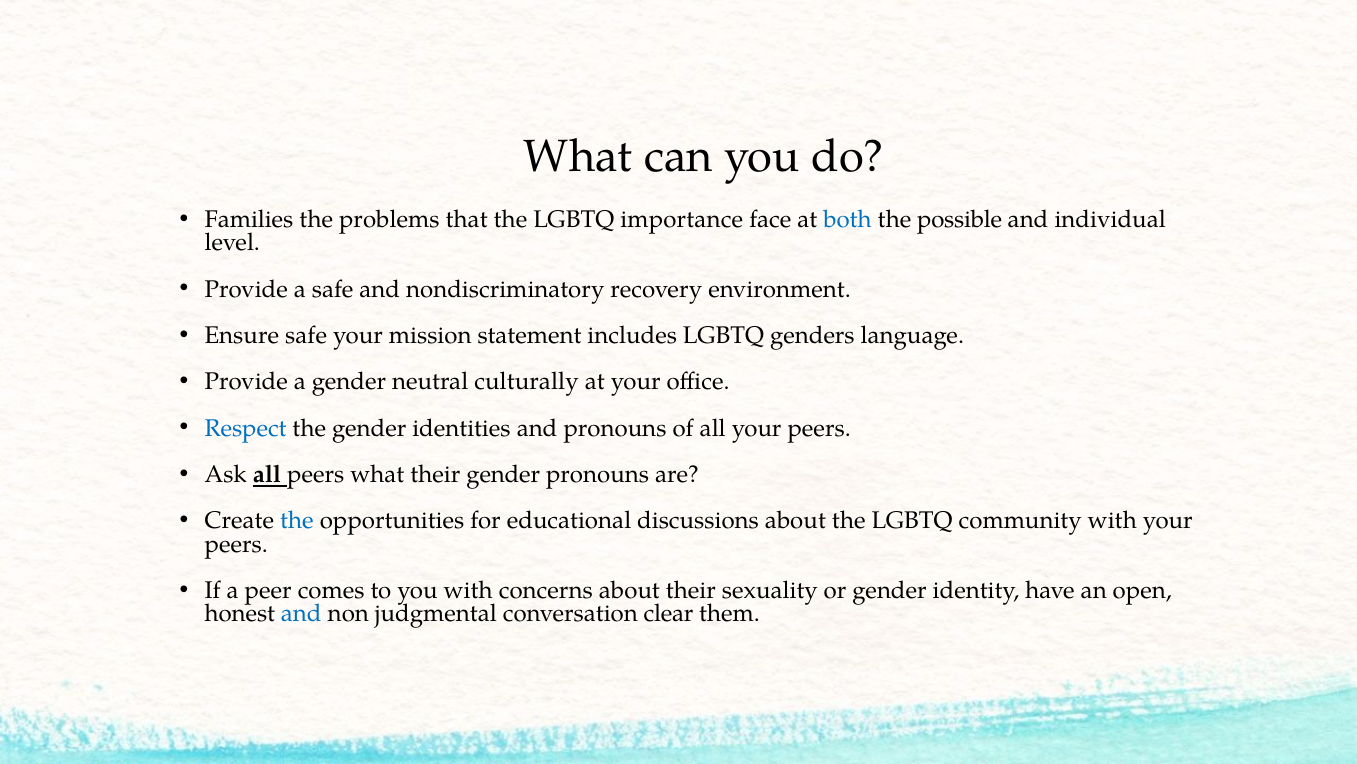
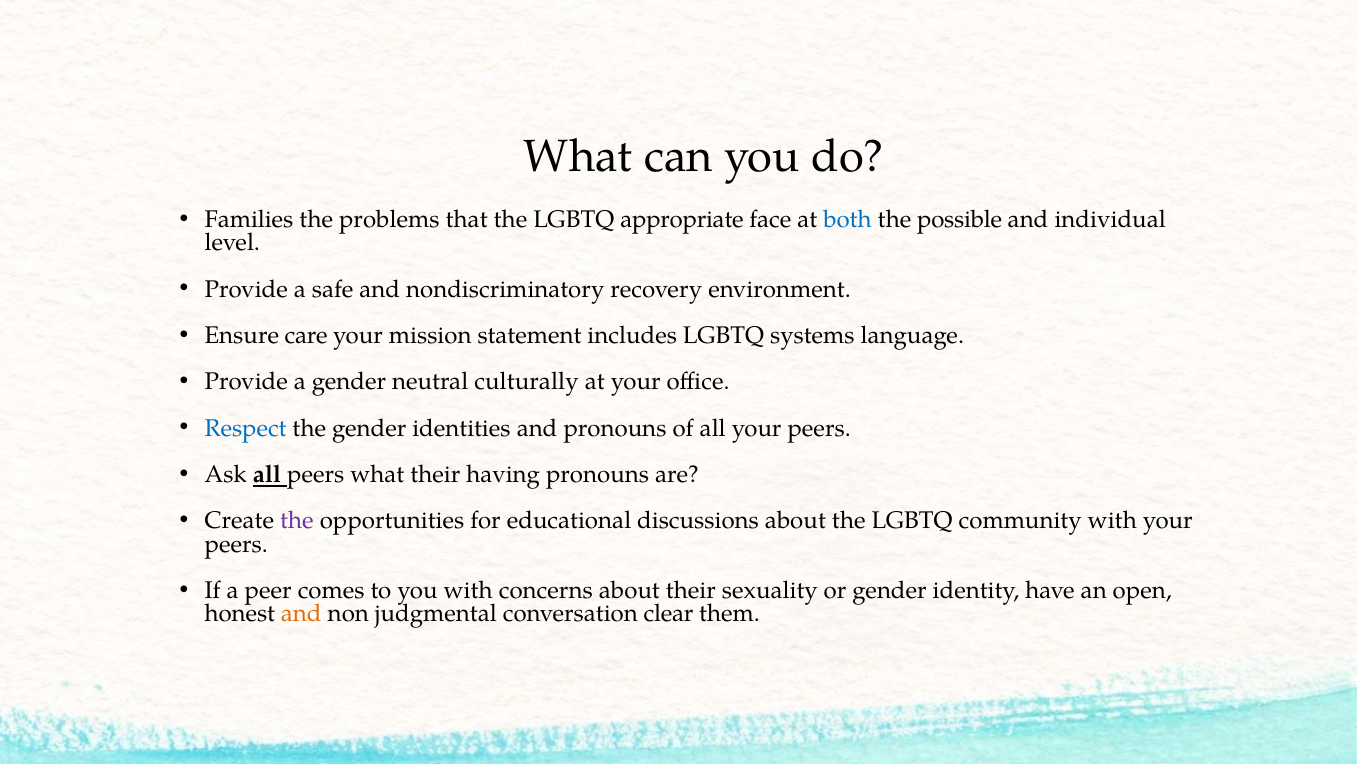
importance: importance -> appropriate
Ensure safe: safe -> care
genders: genders -> systems
their gender: gender -> having
the at (297, 520) colour: blue -> purple
and at (301, 613) colour: blue -> orange
